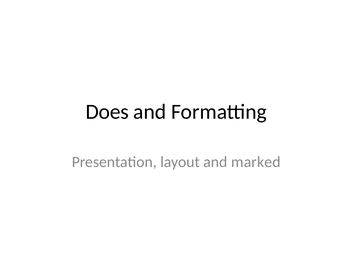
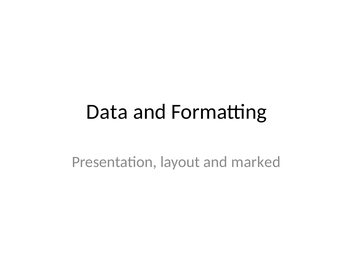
Does: Does -> Data
